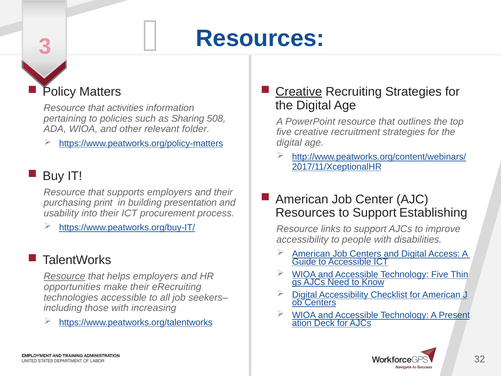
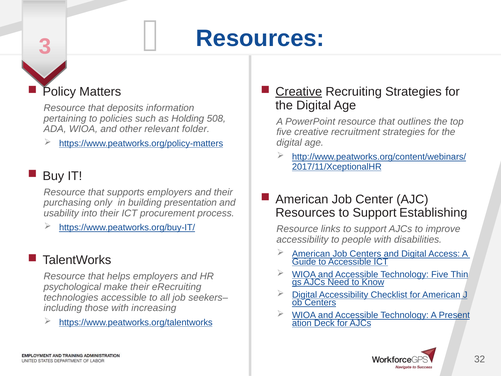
activities: activities -> deposits
Sharing: Sharing -> Holding
print: print -> only
Resource at (64, 276) underline: present -> none
opportunities: opportunities -> psychological
